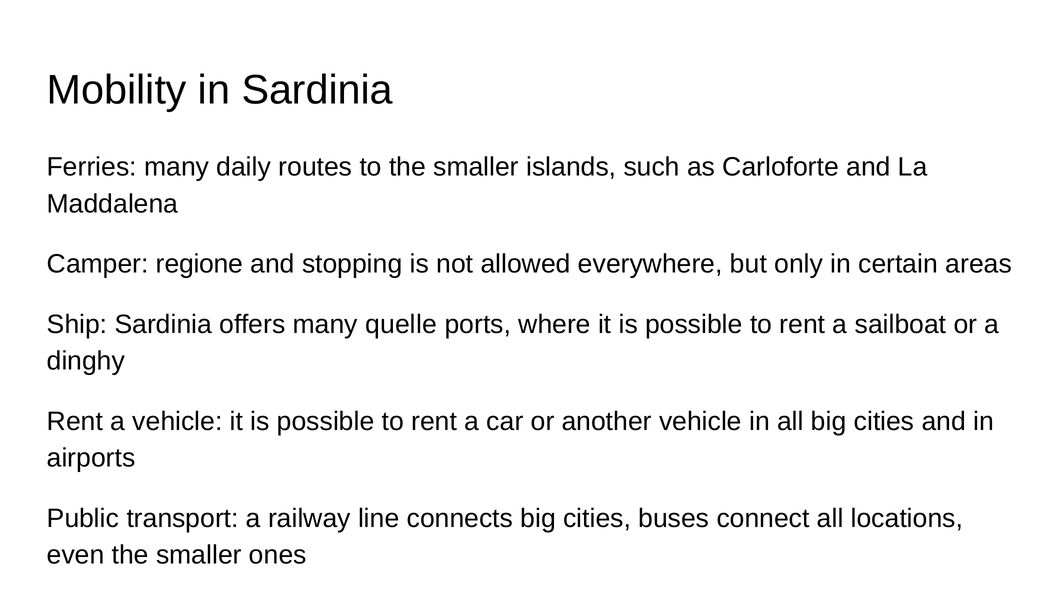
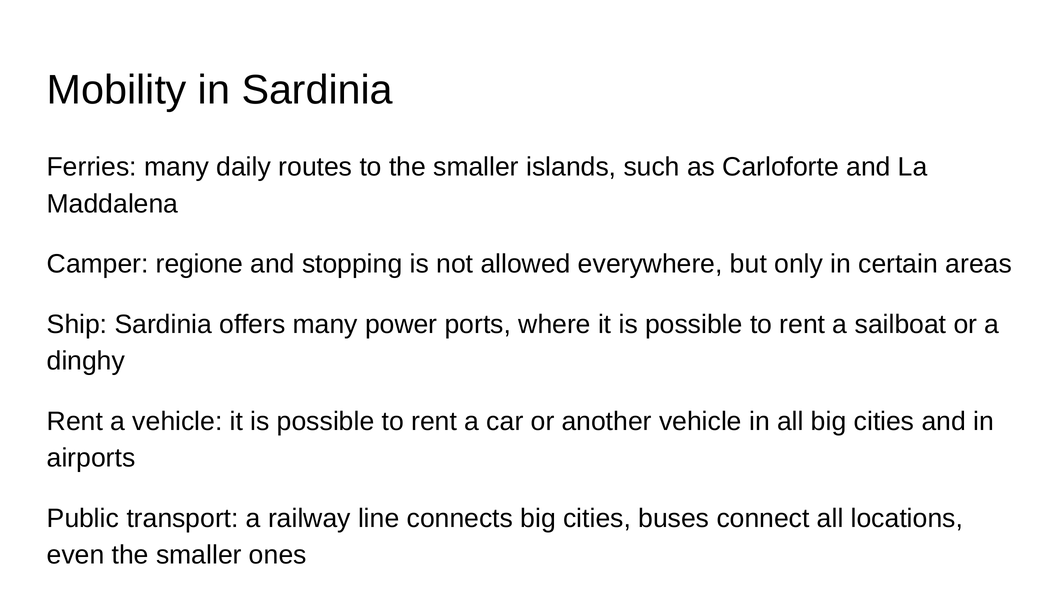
quelle: quelle -> power
